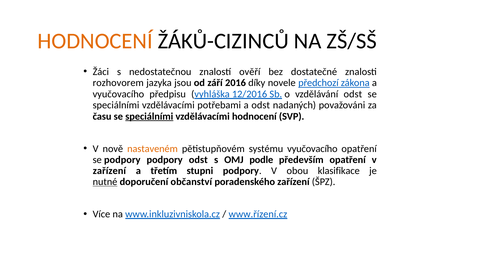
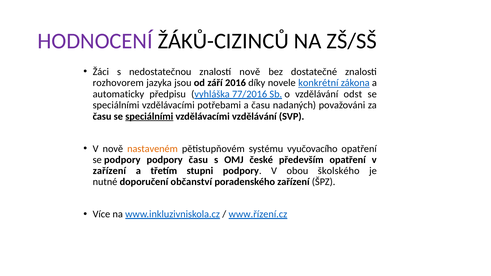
HODNOCENÍ at (95, 41) colour: orange -> purple
znalostí ověří: ověří -> nově
předchozí: předchozí -> konkrétní
vyučovacího at (118, 94): vyučovacího -> automaticky
12/2016: 12/2016 -> 77/2016
a odst: odst -> času
vzdělávacími hodnocení: hodnocení -> vzdělávání
podpory odst: odst -> času
podle: podle -> české
klasifikace: klasifikace -> školského
nutné underline: present -> none
